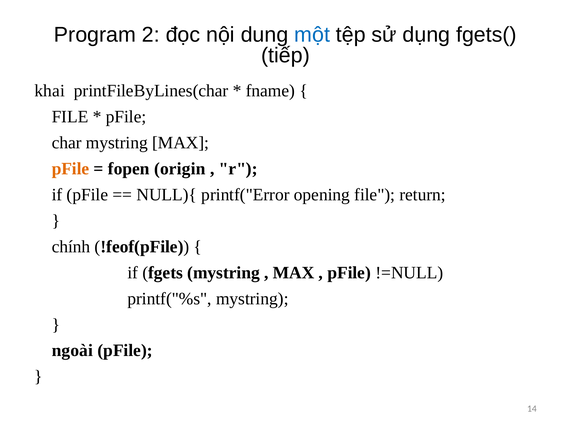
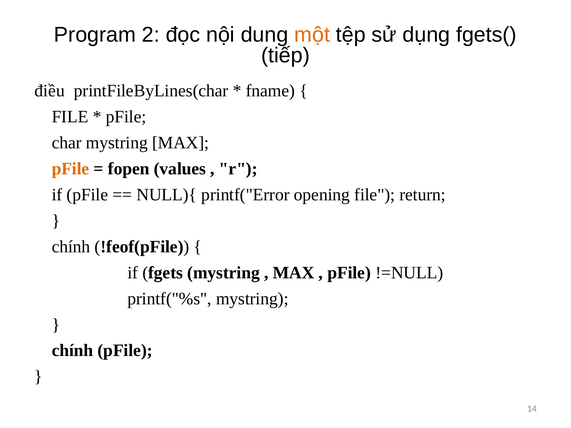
một colour: blue -> orange
khai: khai -> điều
origin: origin -> values
ngoài at (72, 351): ngoài -> chính
